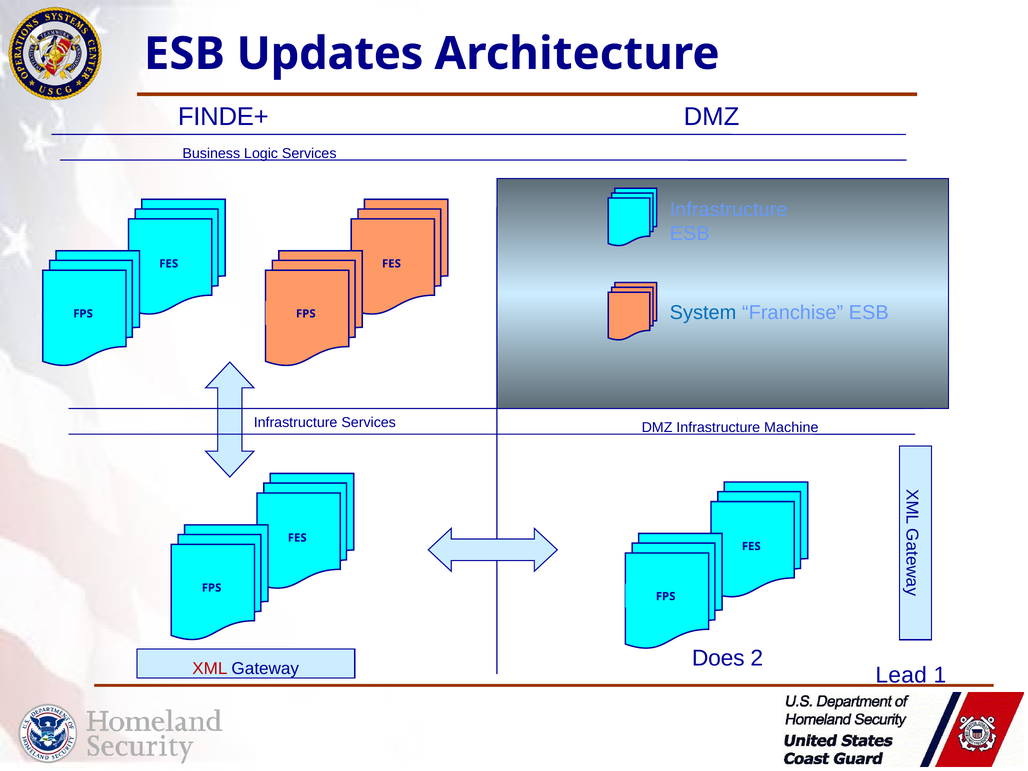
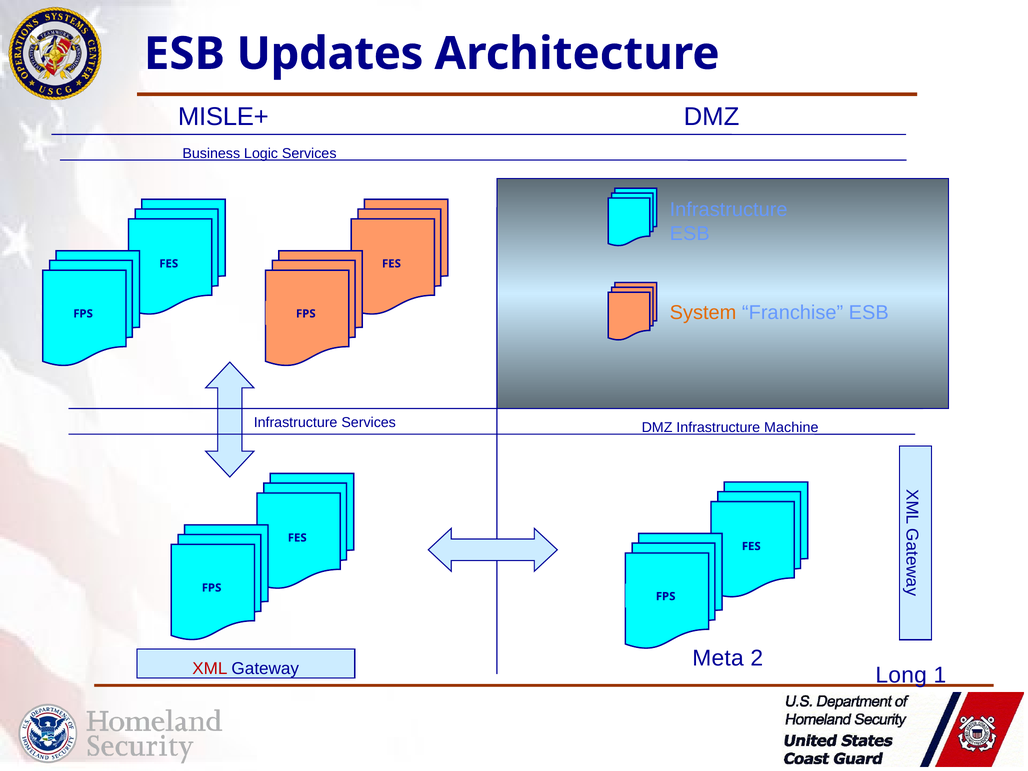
FINDE+: FINDE+ -> MISLE+
System colour: blue -> orange
Does: Does -> Meta
Lead: Lead -> Long
